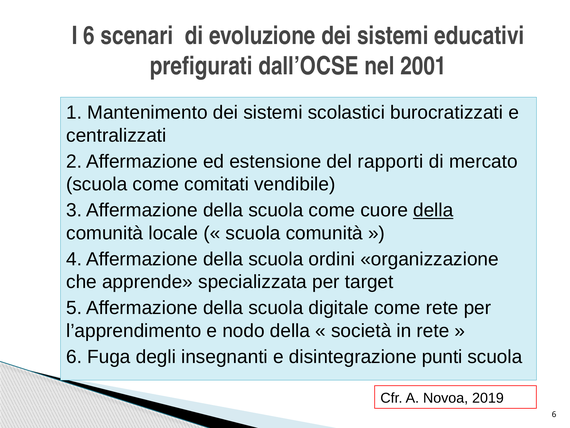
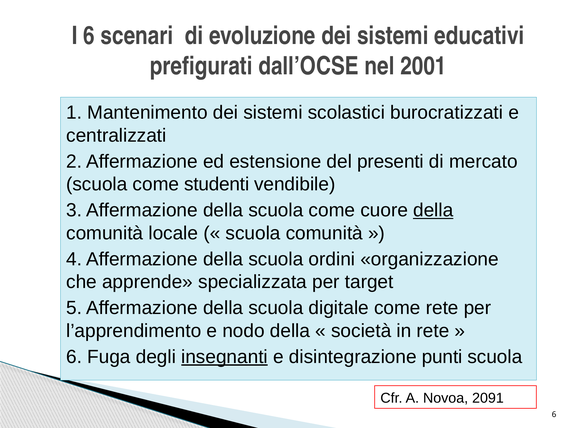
rapporti: rapporti -> presenti
comitati: comitati -> studenti
insegnanti underline: none -> present
2019: 2019 -> 2091
